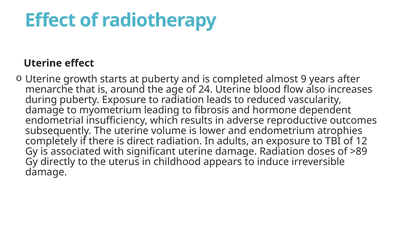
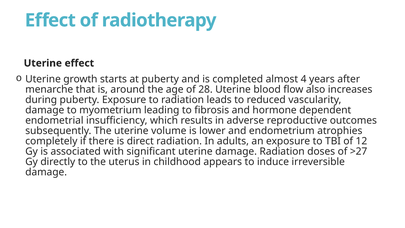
9: 9 -> 4
24: 24 -> 28
>89: >89 -> >27
